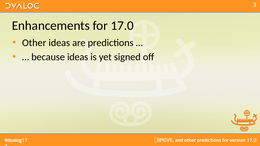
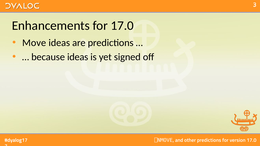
Other at (34, 43): Other -> Move
